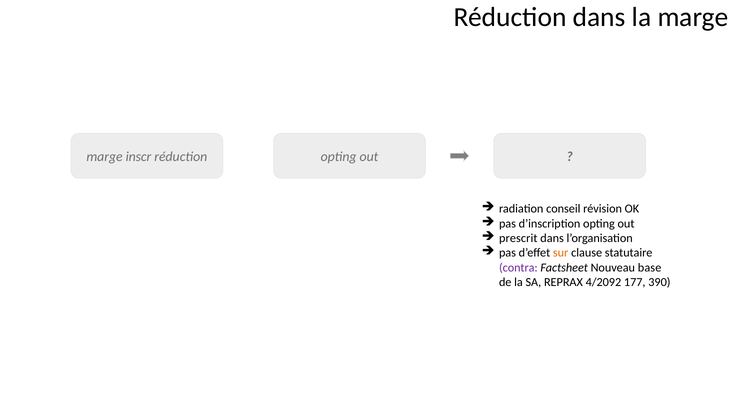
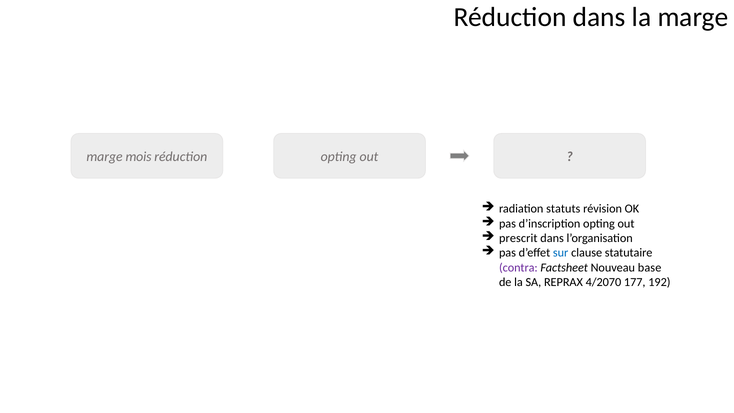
inscr: inscr -> mois
conseil: conseil -> statuts
sur colour: orange -> blue
4/2092: 4/2092 -> 4/2070
390: 390 -> 192
